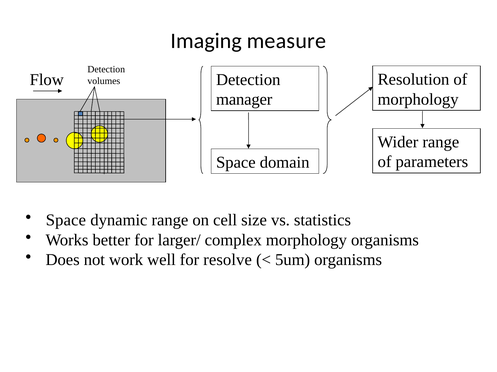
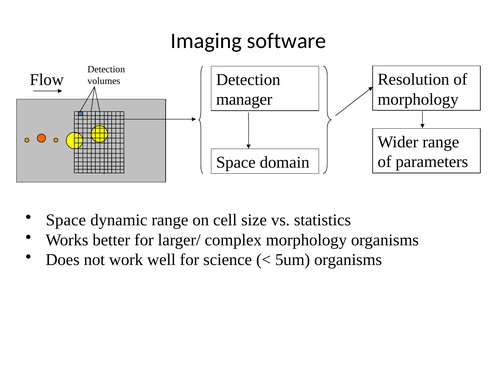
measure: measure -> software
resolve: resolve -> science
